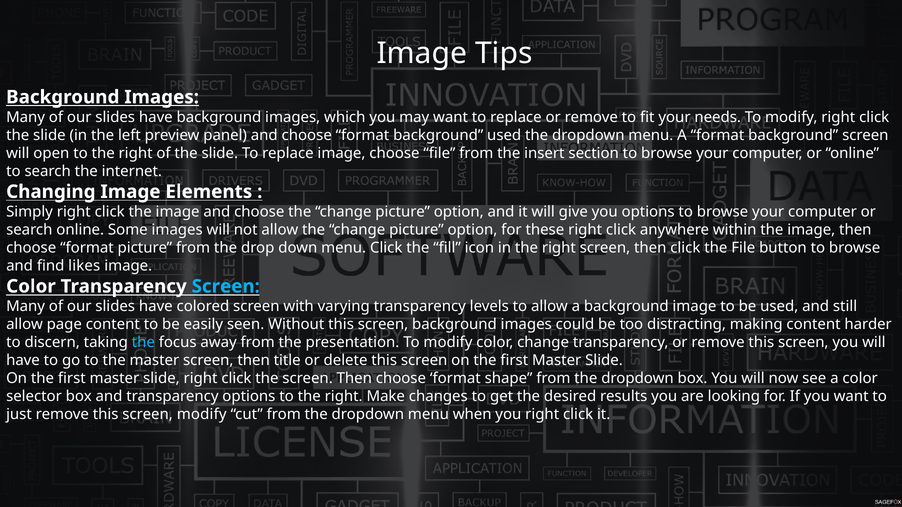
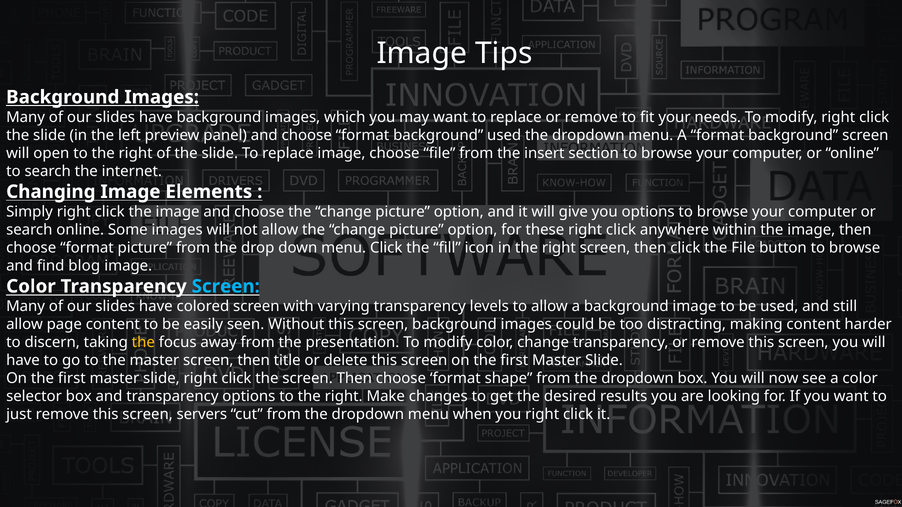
likes: likes -> blog
the at (143, 343) colour: light blue -> yellow
screen modify: modify -> servers
